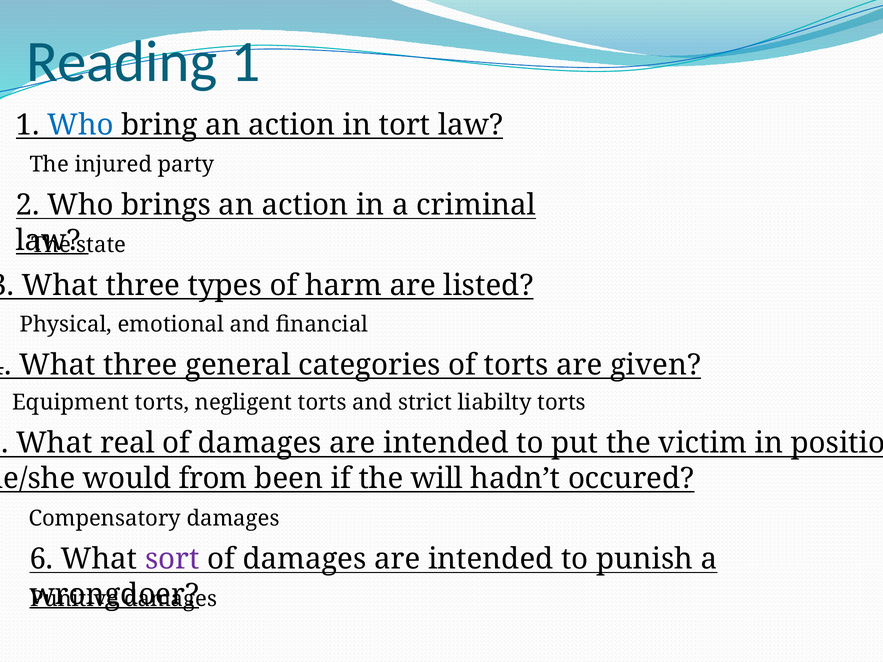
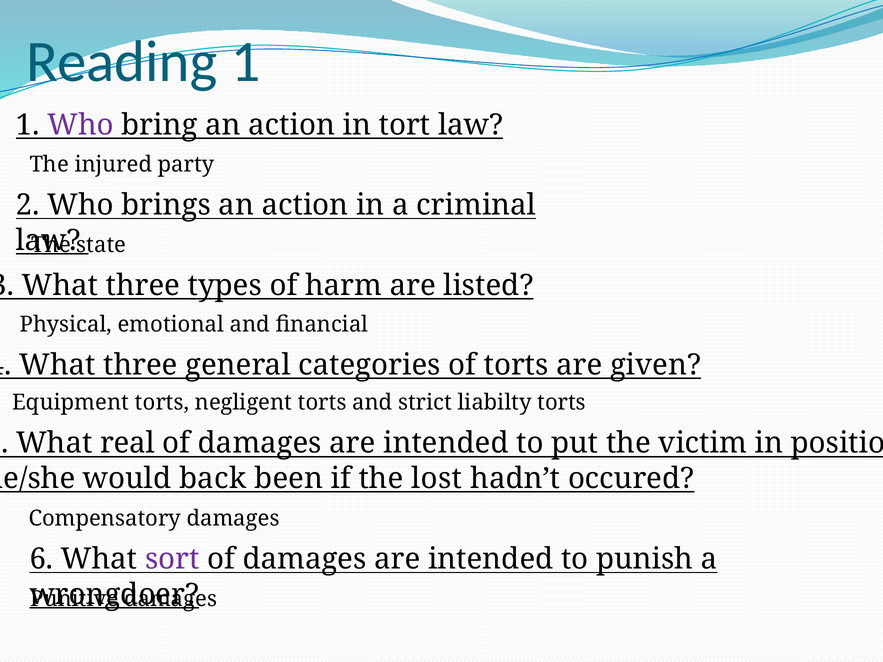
Who at (80, 125) colour: blue -> purple
from: from -> back
will: will -> lost
